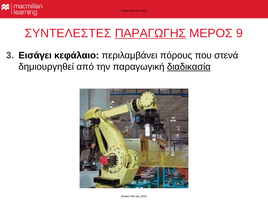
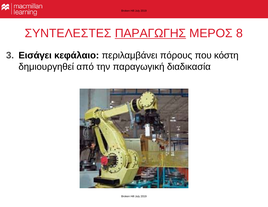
9: 9 -> 8
στενά: στενά -> κόστη
διαδικασία underline: present -> none
